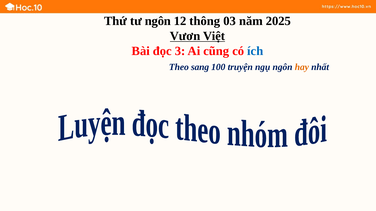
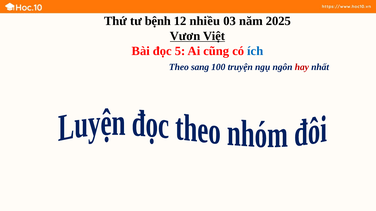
tư ngôn: ngôn -> bệnh
thông: thông -> nhiều
3: 3 -> 5
hay colour: orange -> red
